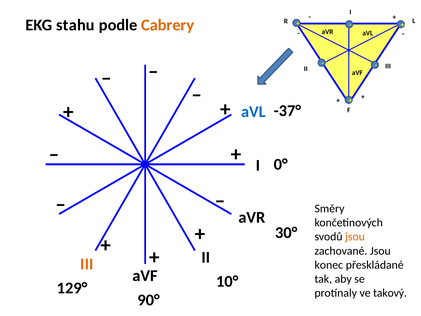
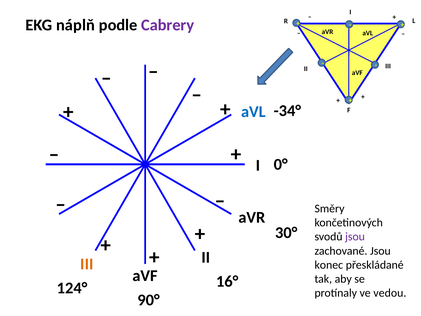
stahu: stahu -> náplň
Cabrery colour: orange -> purple
-37°: -37° -> -34°
jsou at (355, 237) colour: orange -> purple
10°: 10° -> 16°
129°: 129° -> 124°
takový: takový -> vedou
